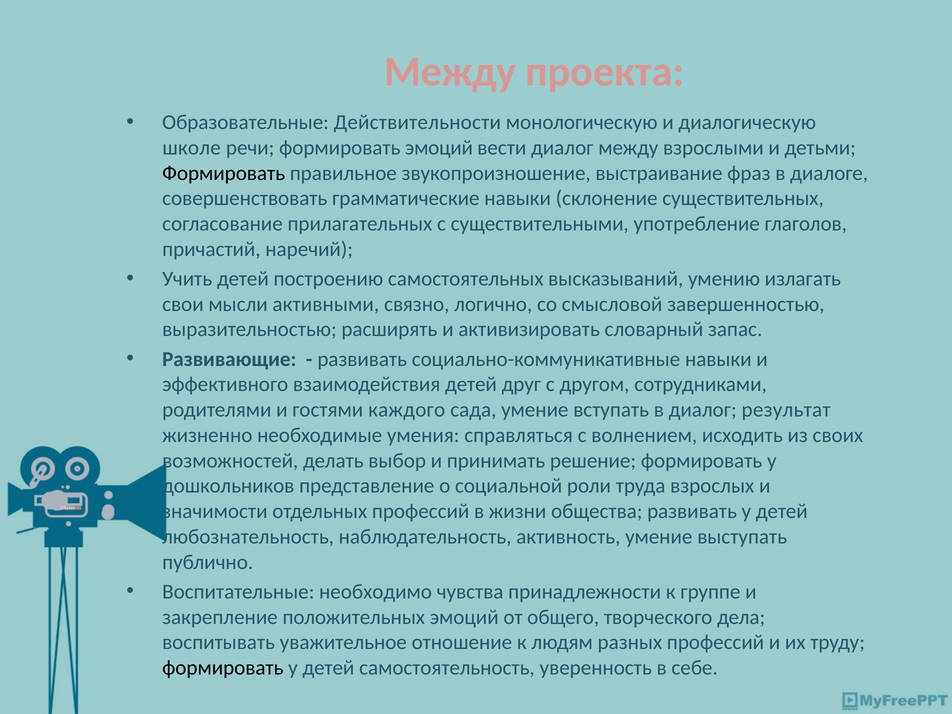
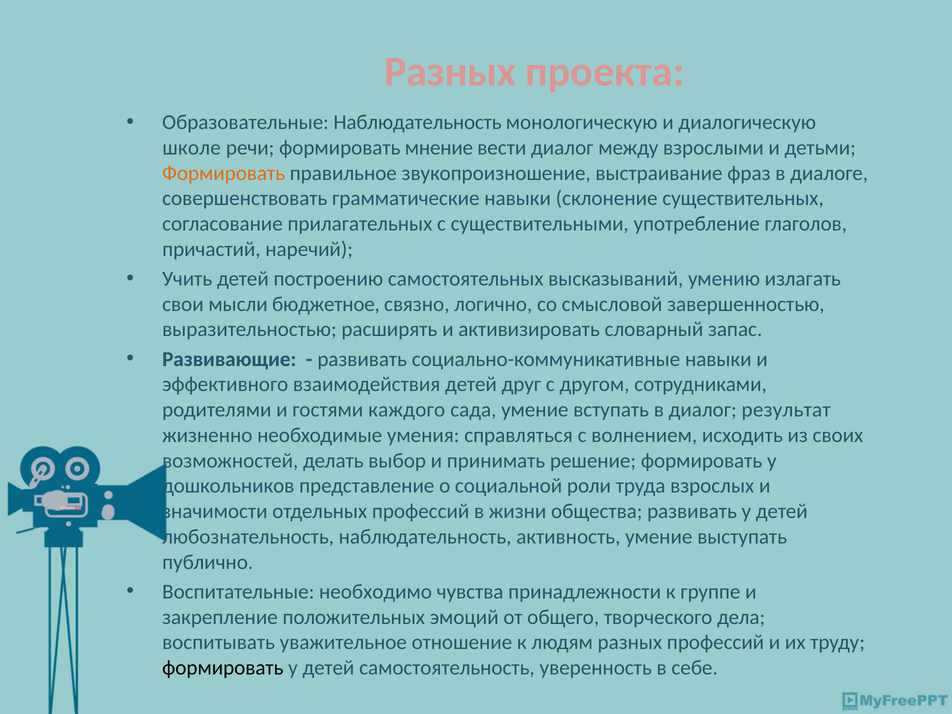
Между at (450, 72): Между -> Разных
Образовательные Действительности: Действительности -> Наблюдательность
формировать эмоций: эмоций -> мнение
Формировать at (224, 173) colour: black -> orange
активными: активными -> бюджетное
